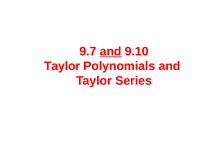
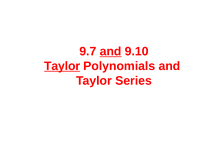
Taylor at (62, 66) underline: none -> present
